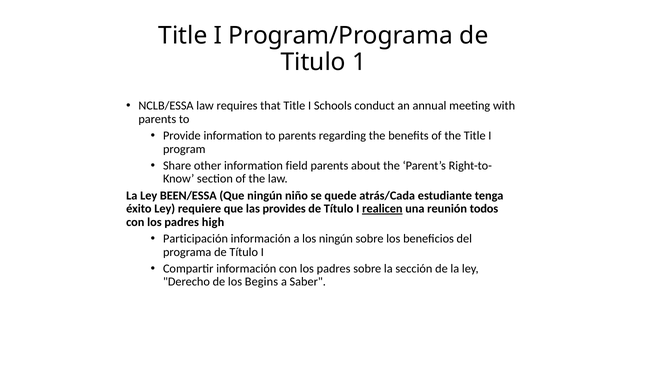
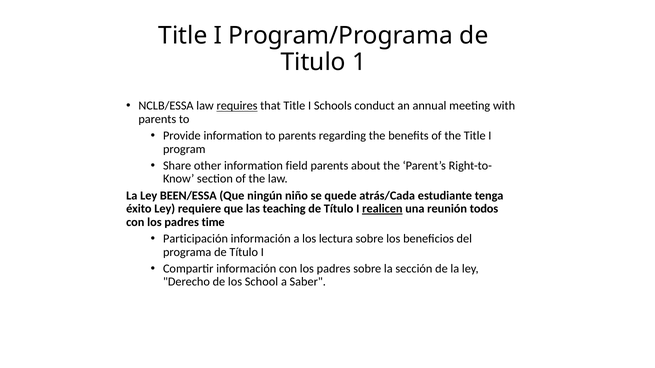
requires underline: none -> present
provides: provides -> teaching
high: high -> time
los ningún: ningún -> lectura
Begins: Begins -> School
